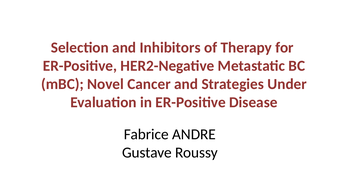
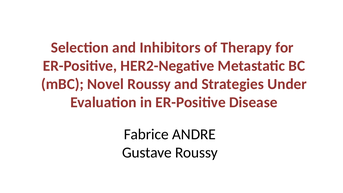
Novel Cancer: Cancer -> Roussy
